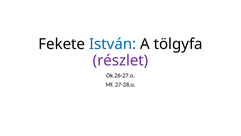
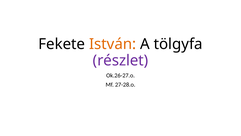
István colour: blue -> orange
